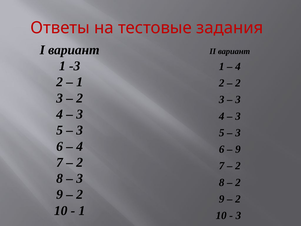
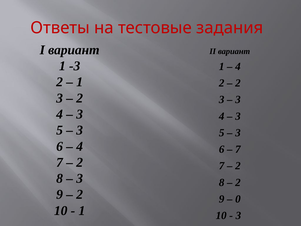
9 at (238, 149): 9 -> 7
2 at (238, 199): 2 -> 0
